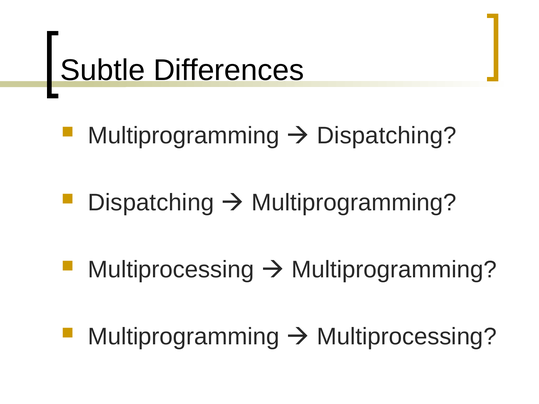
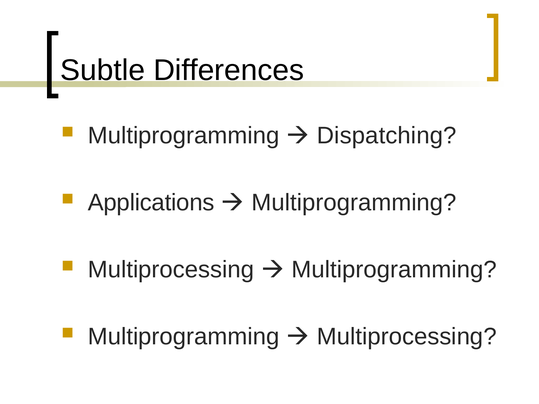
Dispatching at (151, 203): Dispatching -> Applications
